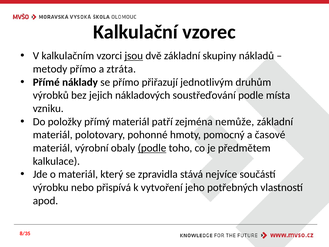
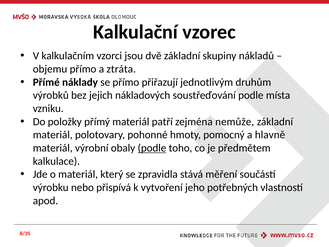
jsou underline: present -> none
metody: metody -> objemu
časové: časové -> hlavně
nejvíce: nejvíce -> měření
